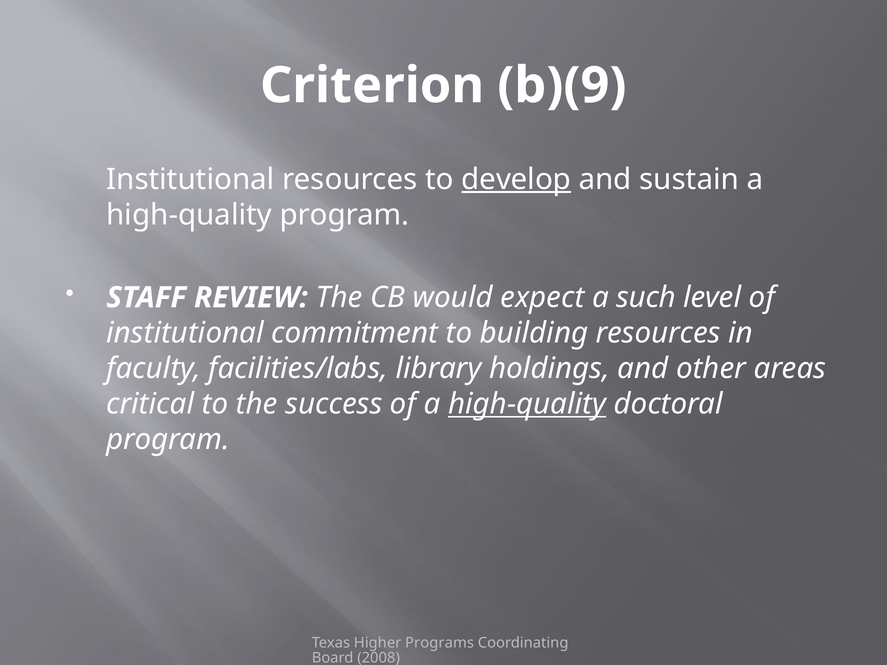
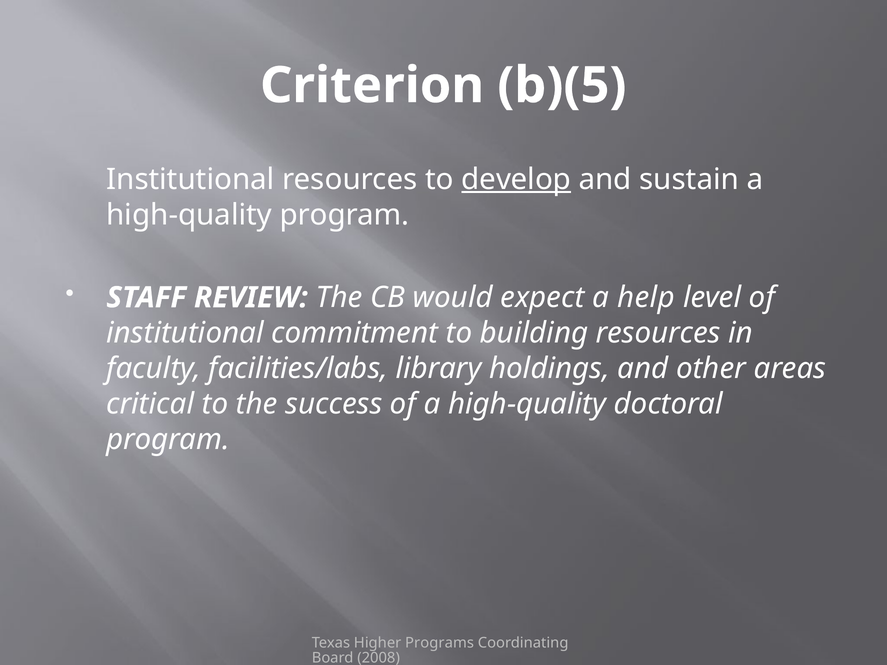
b)(9: b)(9 -> b)(5
such: such -> help
high-quality at (527, 404) underline: present -> none
